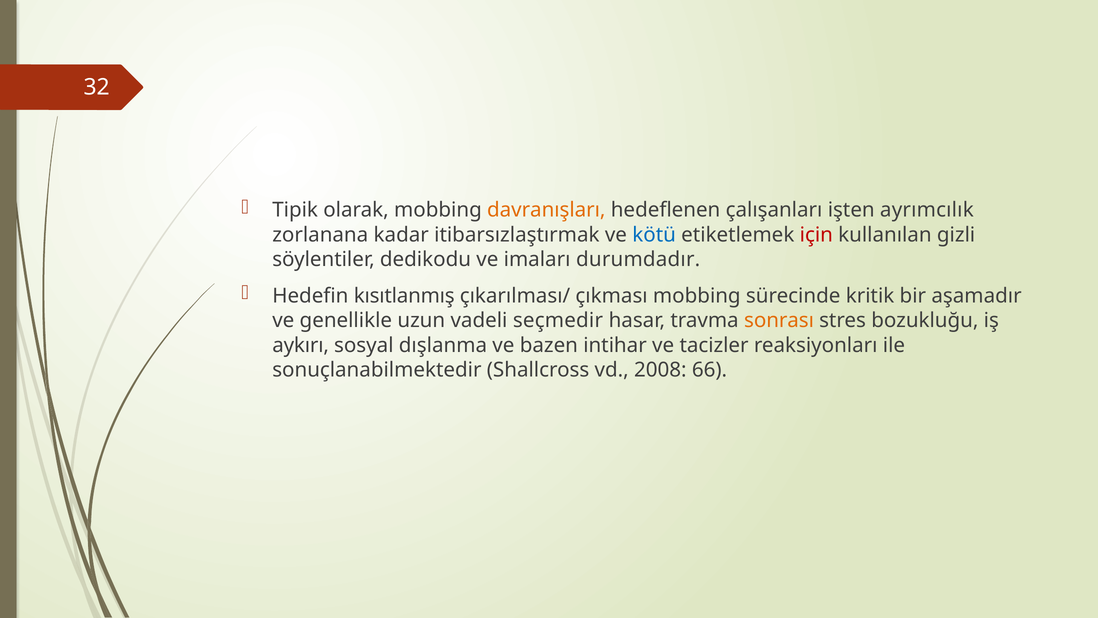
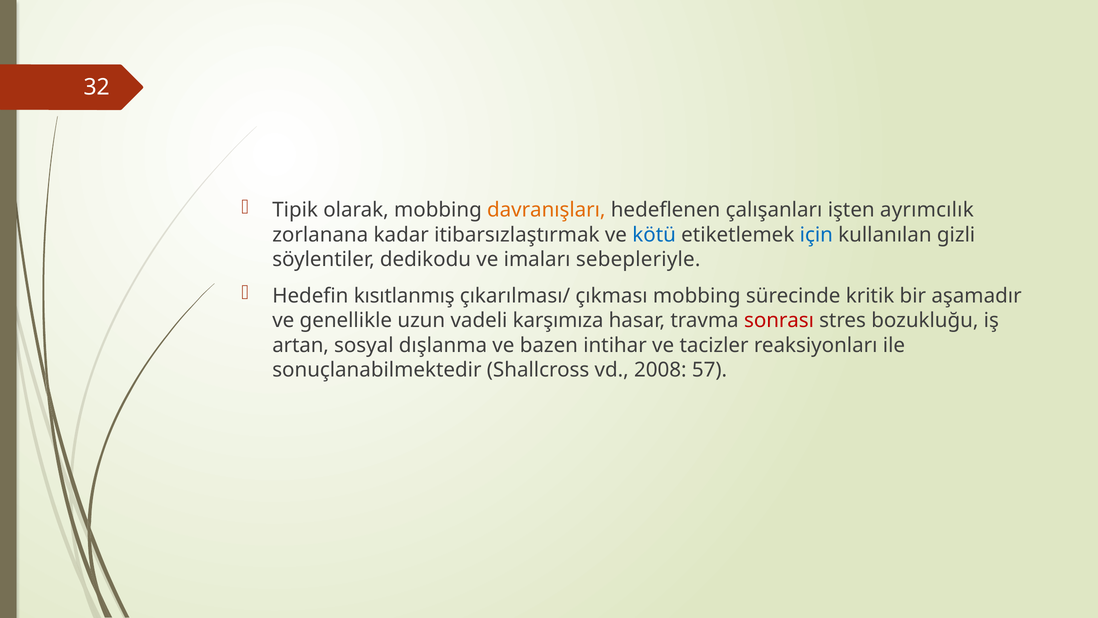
için colour: red -> blue
durumdadır: durumdadır -> sebepleriyle
seçmedir: seçmedir -> karşımıza
sonrası colour: orange -> red
aykırı: aykırı -> artan
66: 66 -> 57
